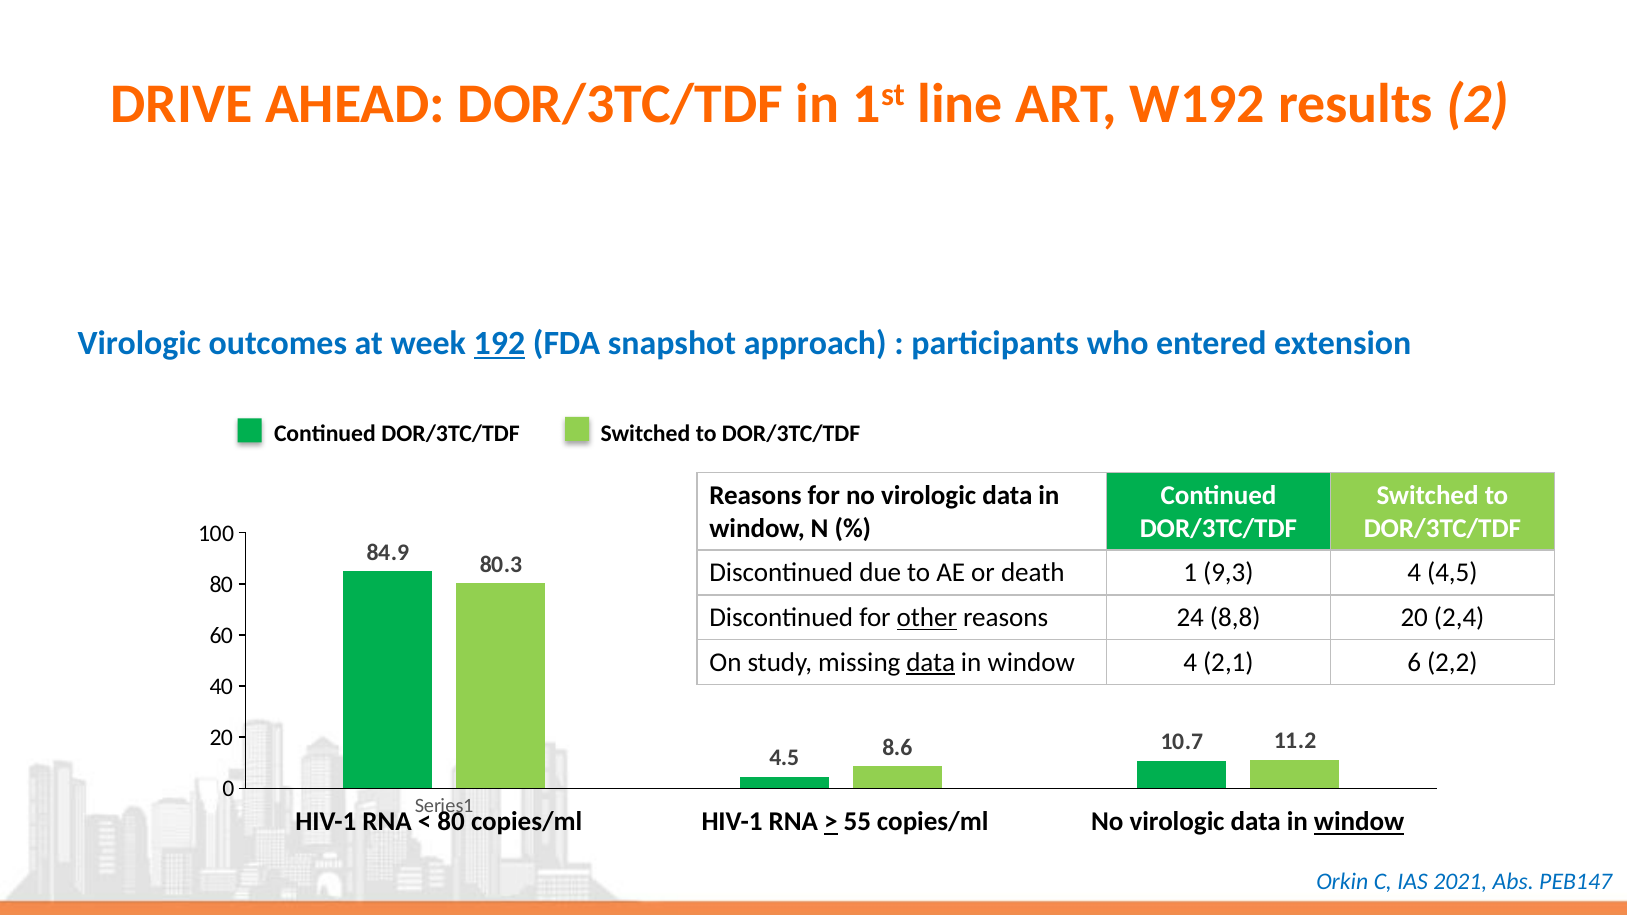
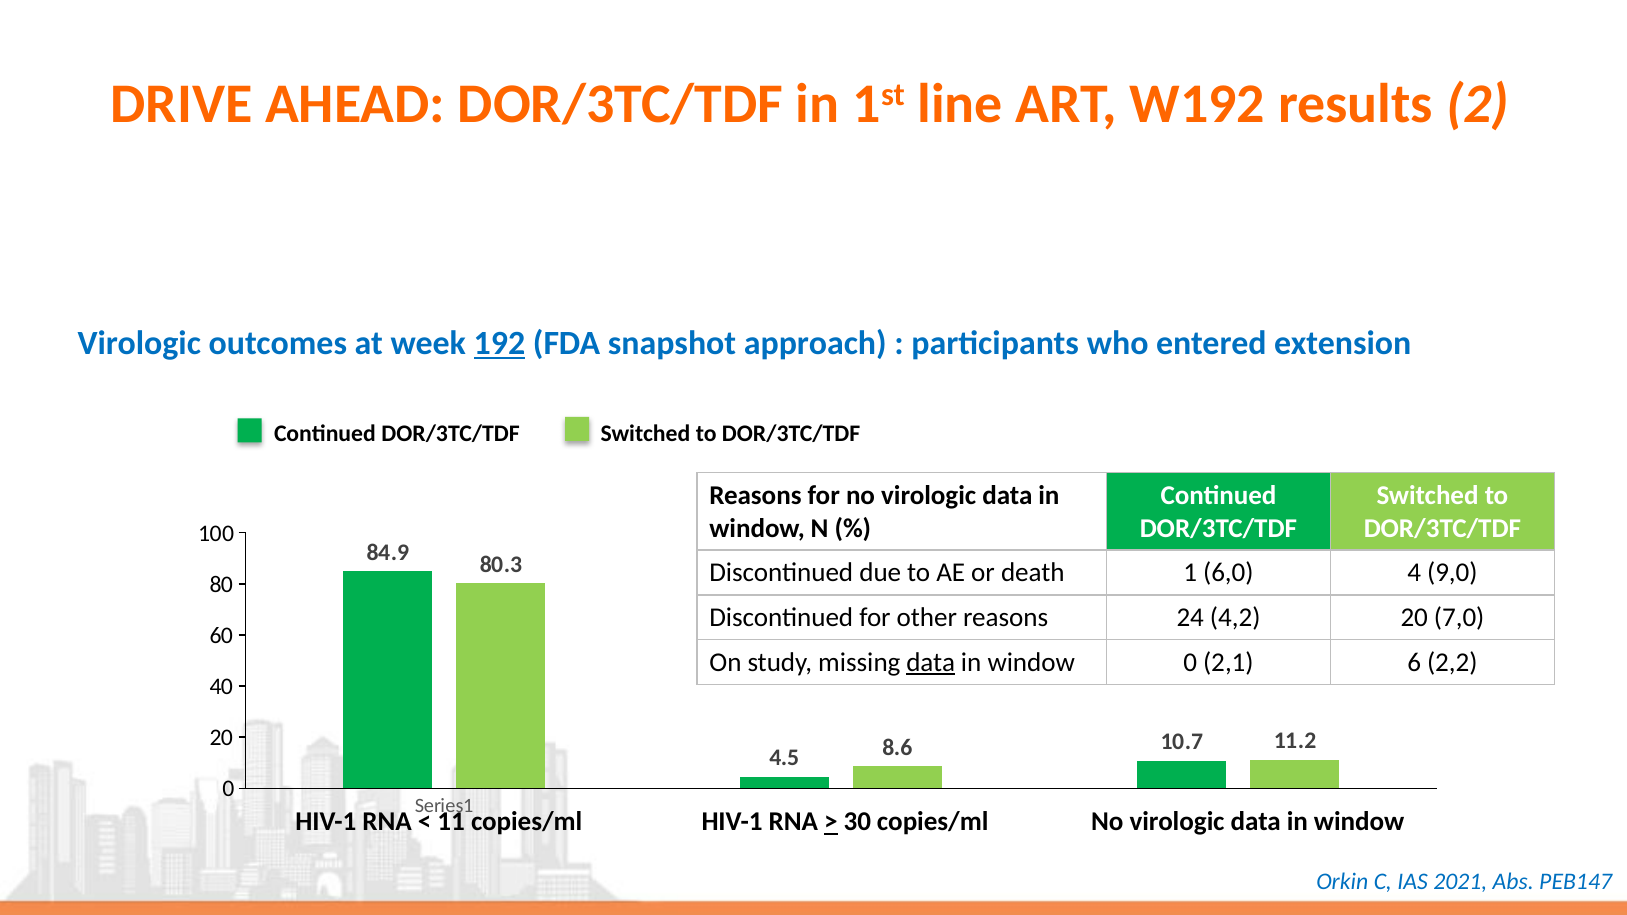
9,3: 9,3 -> 6,0
4,5: 4,5 -> 9,0
other underline: present -> none
8,8: 8,8 -> 4,2
2,4: 2,4 -> 7,0
window 4: 4 -> 0
80 at (451, 822): 80 -> 11
55: 55 -> 30
window at (1359, 822) underline: present -> none
